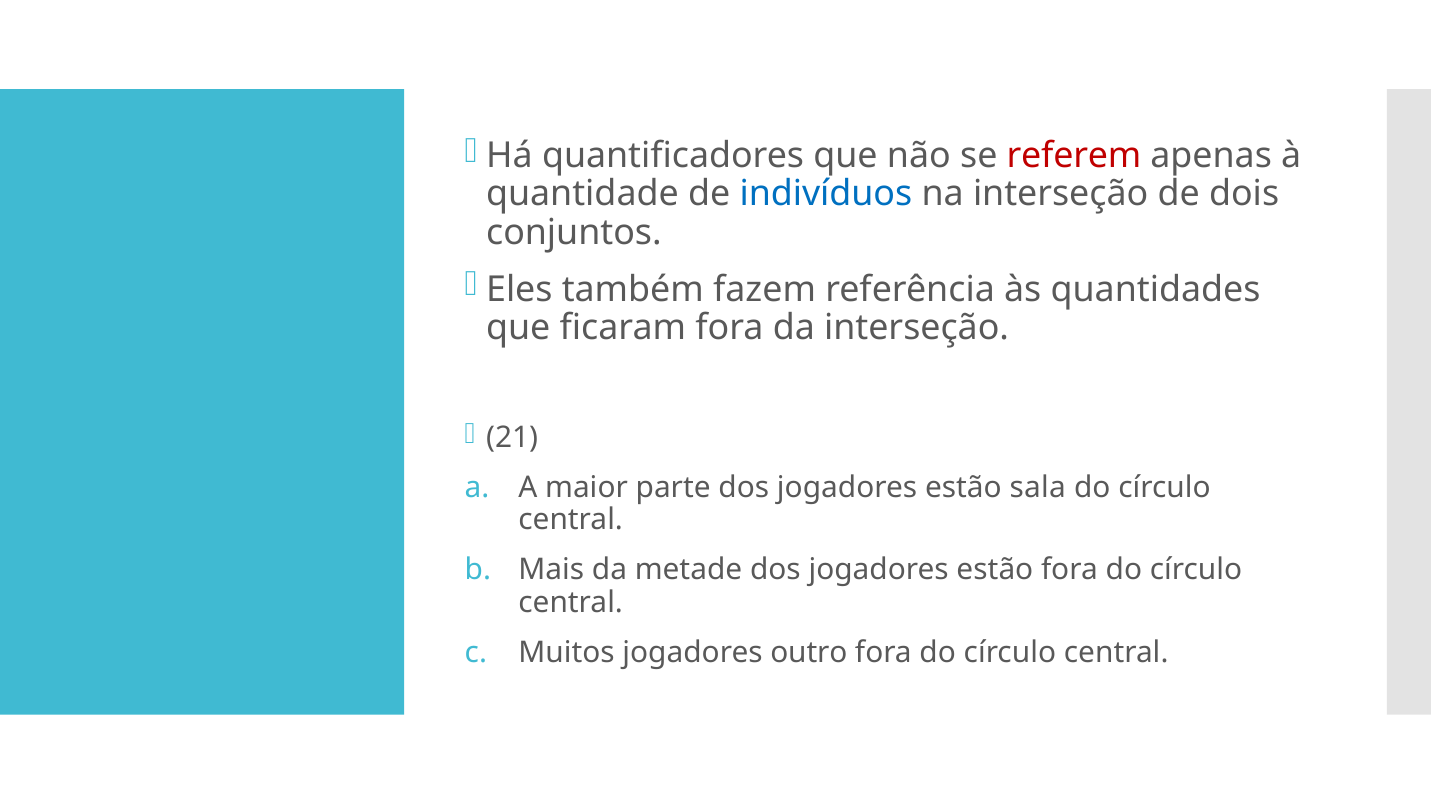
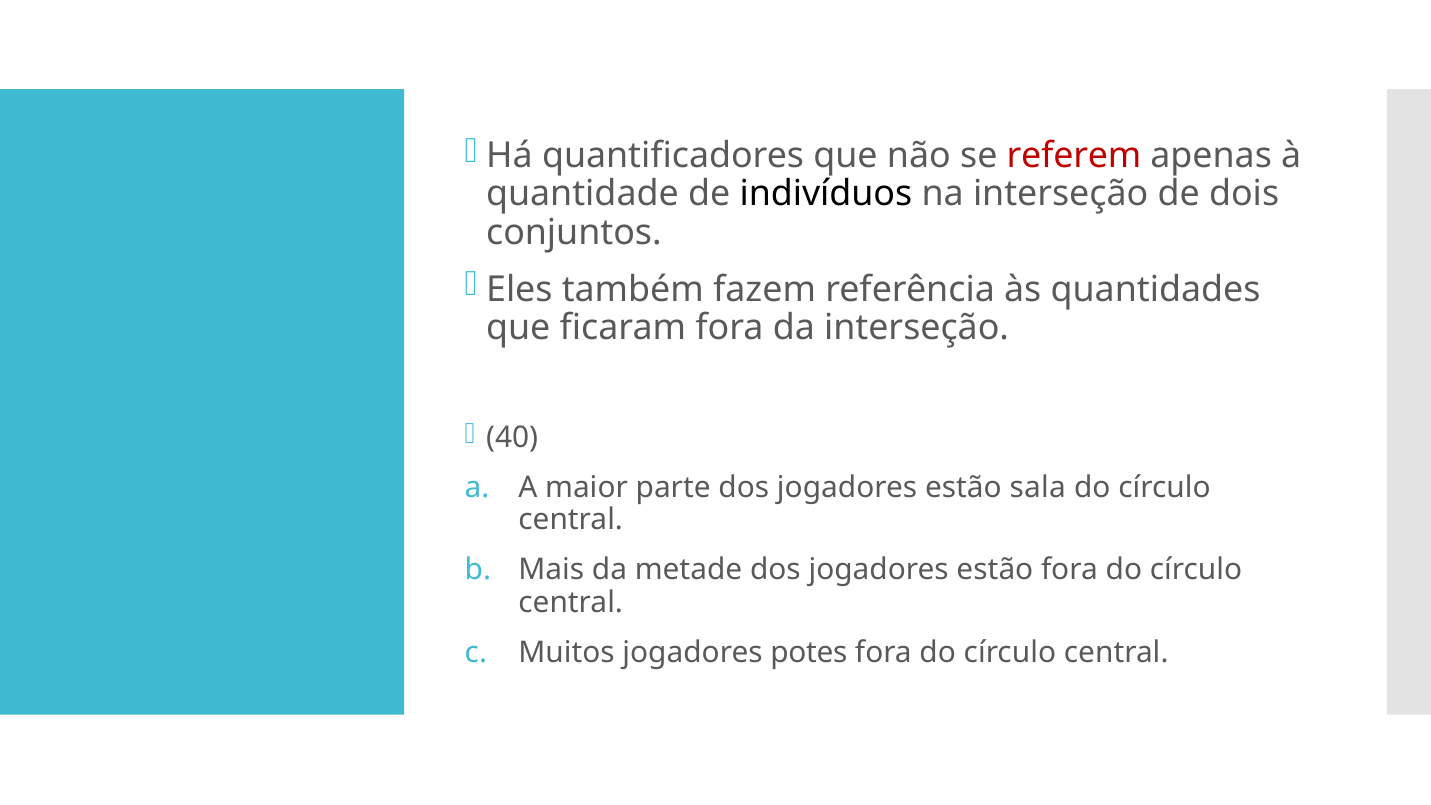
indivíduos colour: blue -> black
21: 21 -> 40
outro: outro -> potes
